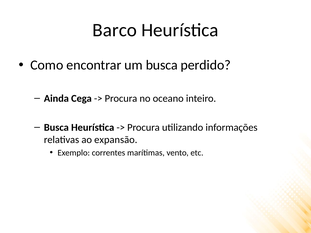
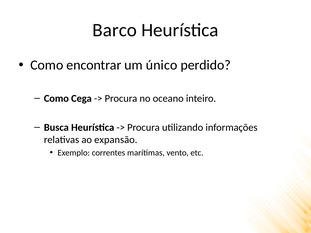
um busca: busca -> único
Ainda at (56, 99): Ainda -> Como
